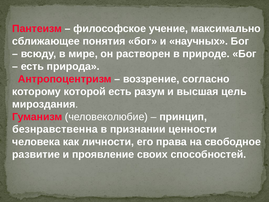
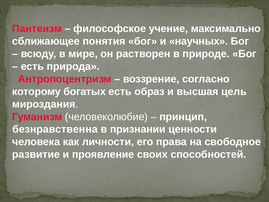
которой: которой -> богатых
разум: разум -> образ
